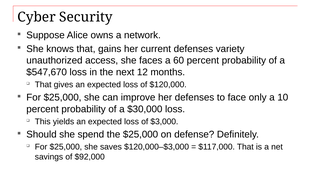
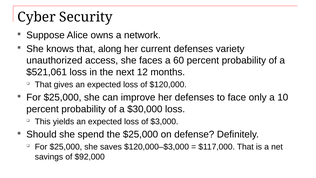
gains: gains -> along
$547,670: $547,670 -> $521,061
